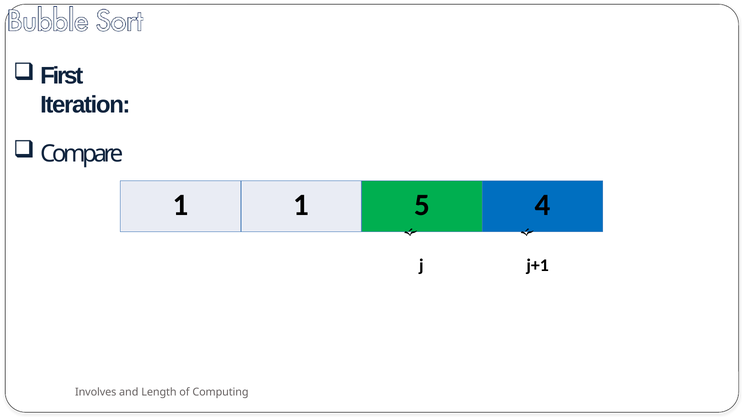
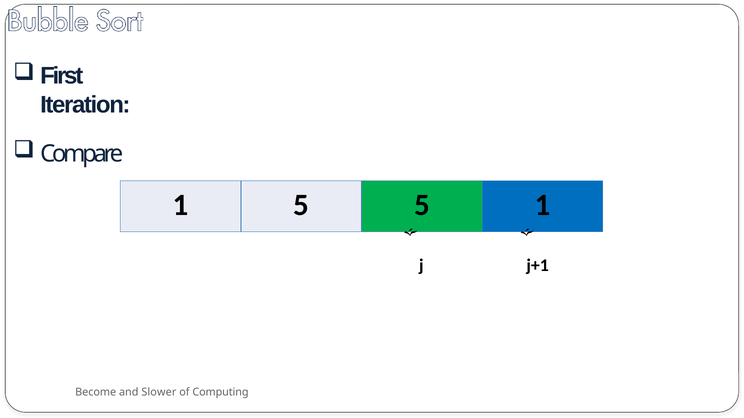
1 1: 1 -> 5
5 4: 4 -> 1
Involves: Involves -> Become
Length: Length -> Slower
